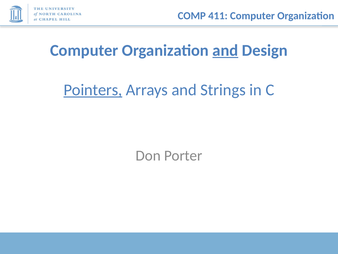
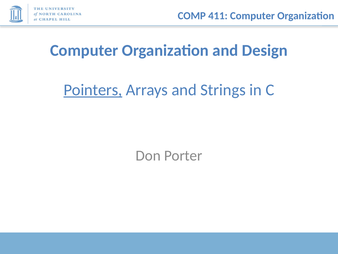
and at (225, 50) underline: present -> none
